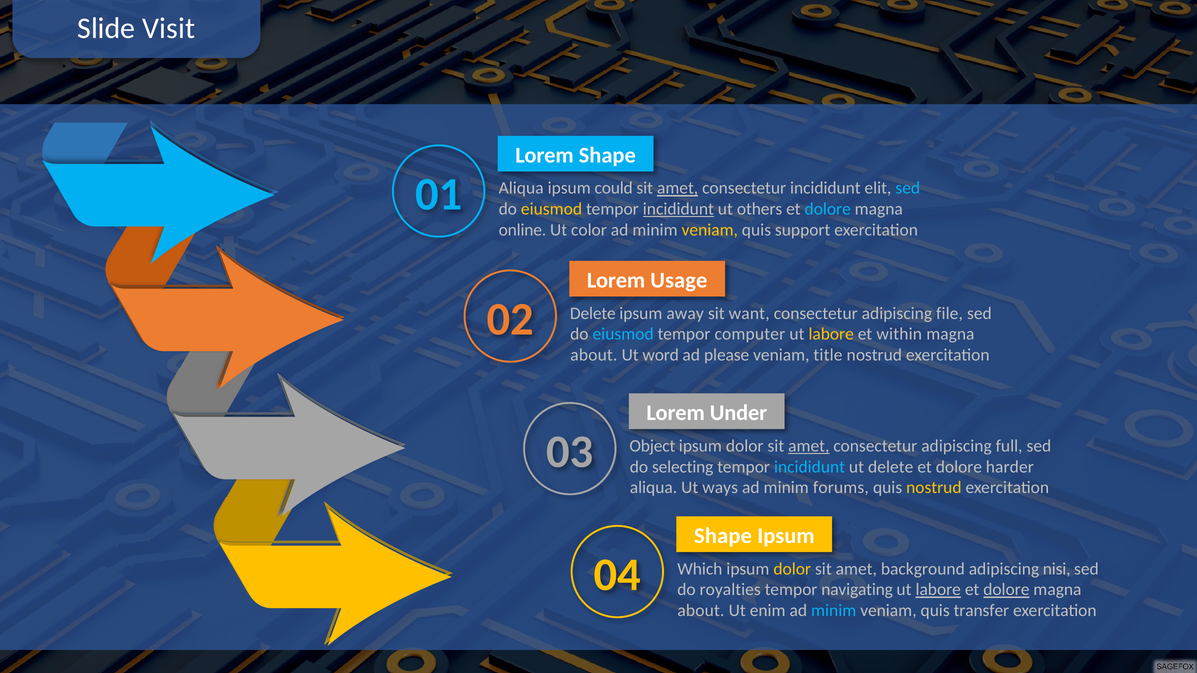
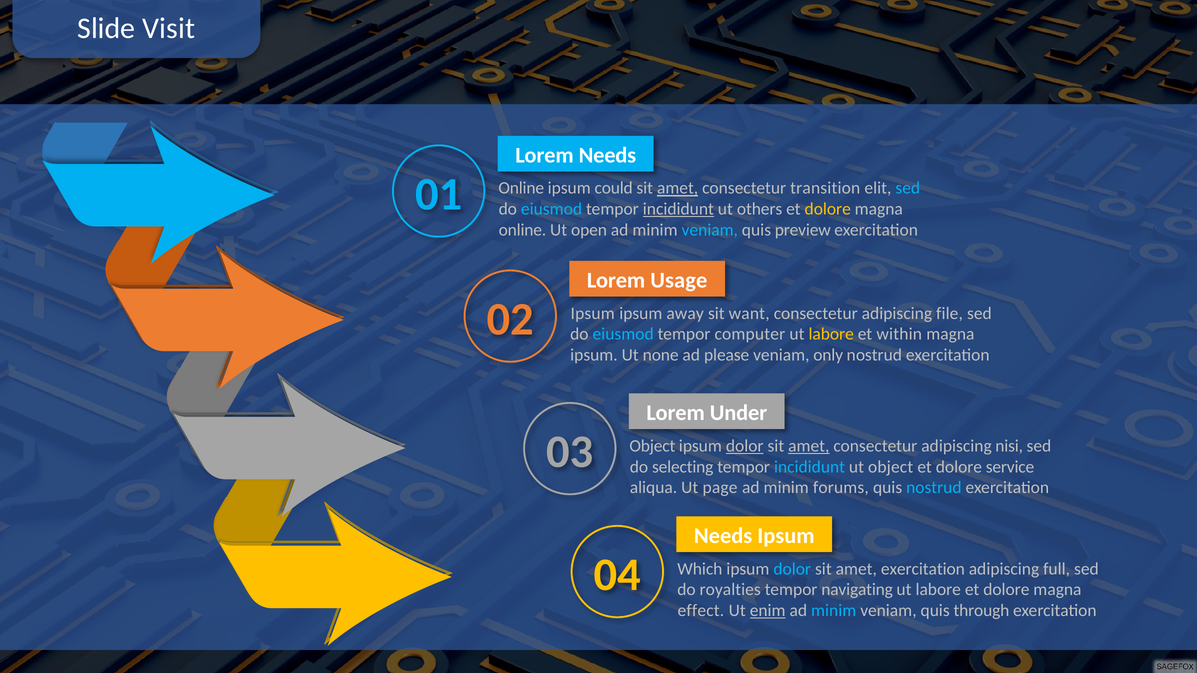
Lorem Shape: Shape -> Needs
01 Aliqua: Aliqua -> Online
consectetur incididunt: incididunt -> transition
eiusmod at (551, 209) colour: yellow -> light blue
dolore at (828, 209) colour: light blue -> yellow
color: color -> open
veniam at (710, 230) colour: yellow -> light blue
support: support -> preview
02 Delete: Delete -> Ipsum
about at (594, 355): about -> ipsum
word: word -> none
title: title -> only
dolor at (745, 446) underline: none -> present
full: full -> nisi
ut delete: delete -> object
harder: harder -> service
ways: ways -> page
nostrud at (934, 488) colour: yellow -> light blue
Shape at (723, 536): Shape -> Needs
dolor at (792, 569) colour: yellow -> light blue
amet background: background -> exercitation
nisi: nisi -> full
labore at (938, 590) underline: present -> none
dolore at (1006, 590) underline: present -> none
about at (701, 611): about -> effect
enim underline: none -> present
transfer: transfer -> through
